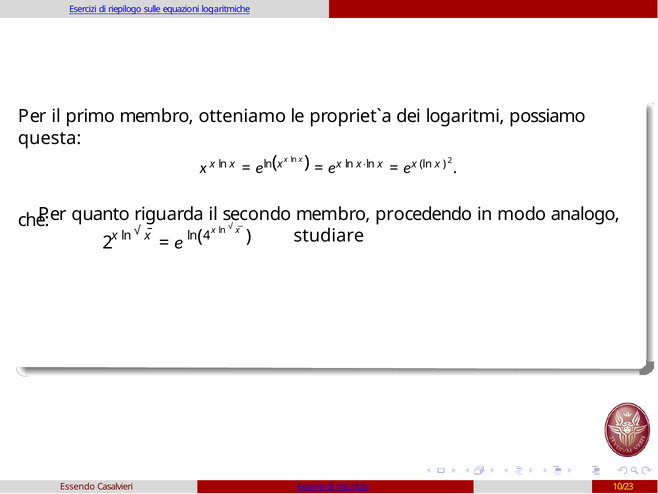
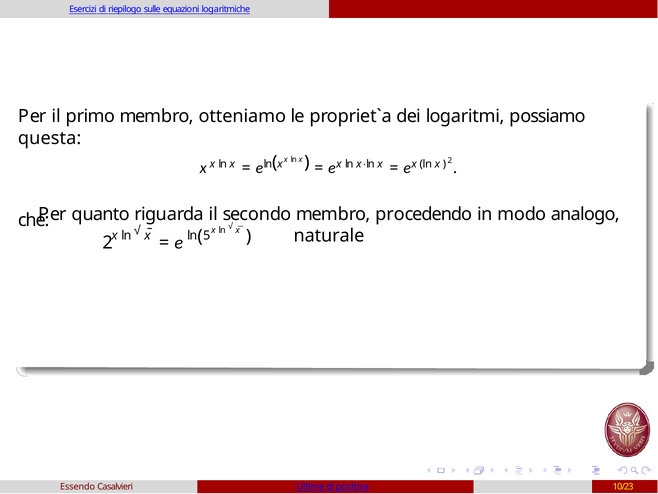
studiare: studiare -> naturale
4: 4 -> 5
Essere: Essere -> Ultime
riscritta: riscritta -> positiva
